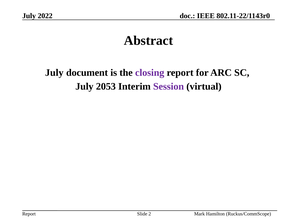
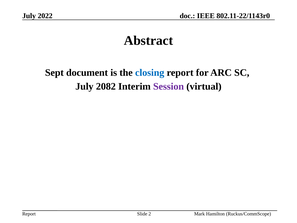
July at (54, 72): July -> Sept
closing colour: purple -> blue
2053: 2053 -> 2082
